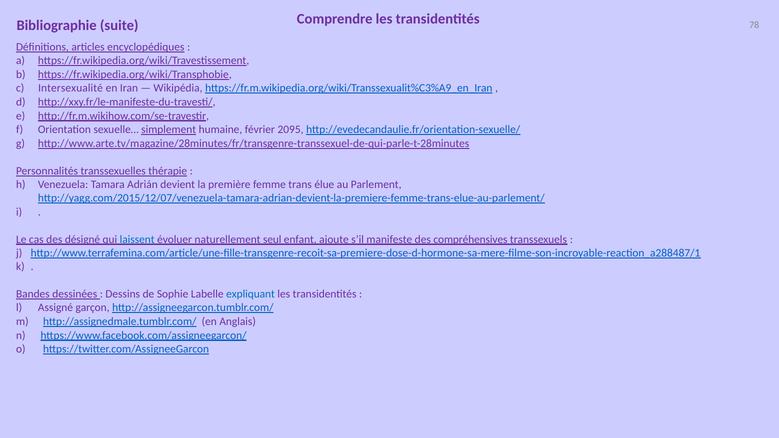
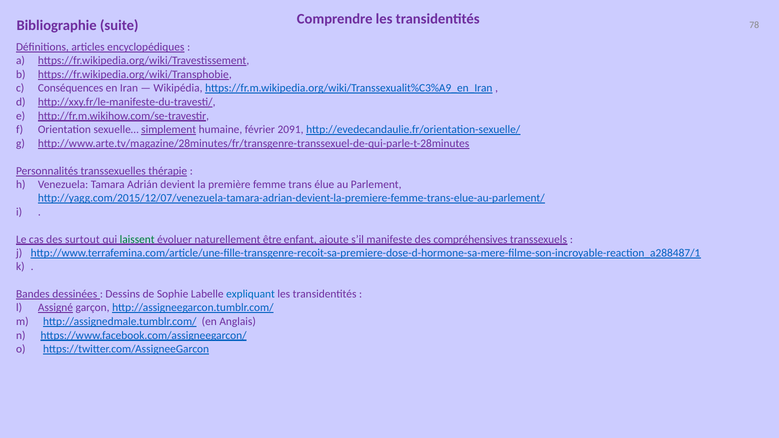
Intersexualité: Intersexualité -> Conséquences
2095: 2095 -> 2091
désigné: désigné -> surtout
laissent colour: blue -> green
seul: seul -> être
Assigné underline: none -> present
